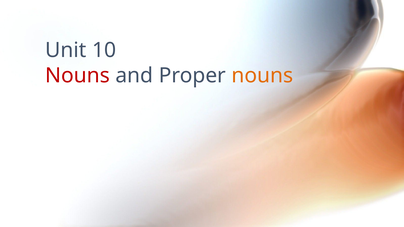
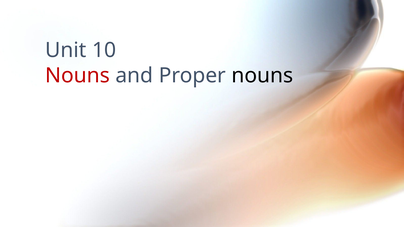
nouns at (262, 76) colour: orange -> black
